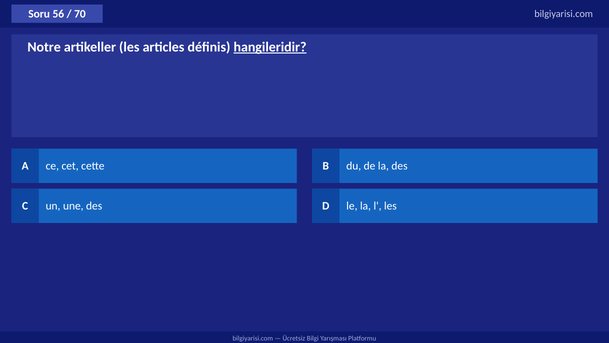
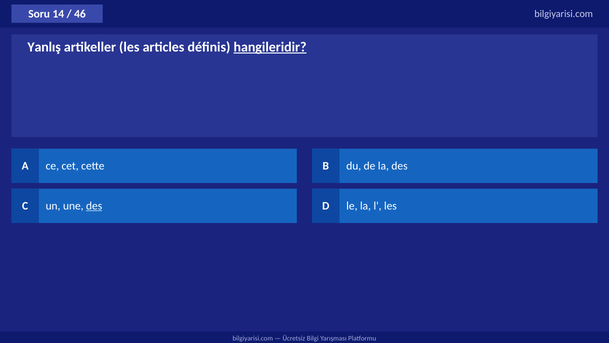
56: 56 -> 14
70: 70 -> 46
Notre: Notre -> Yanlış
des at (94, 206) underline: none -> present
